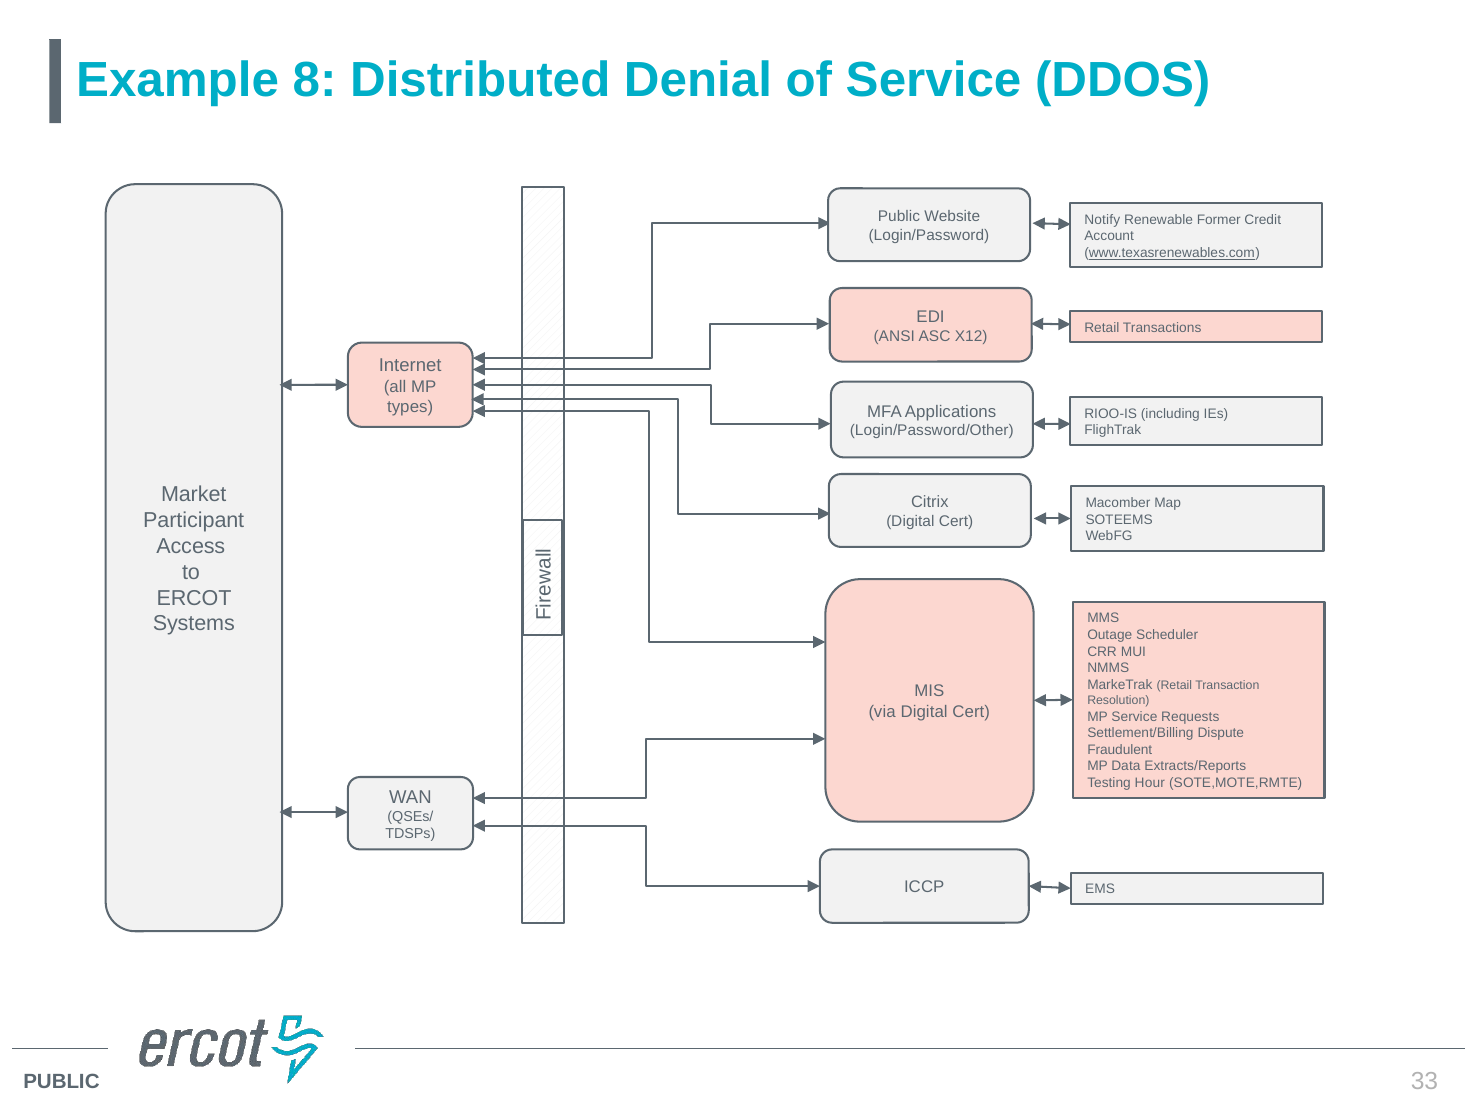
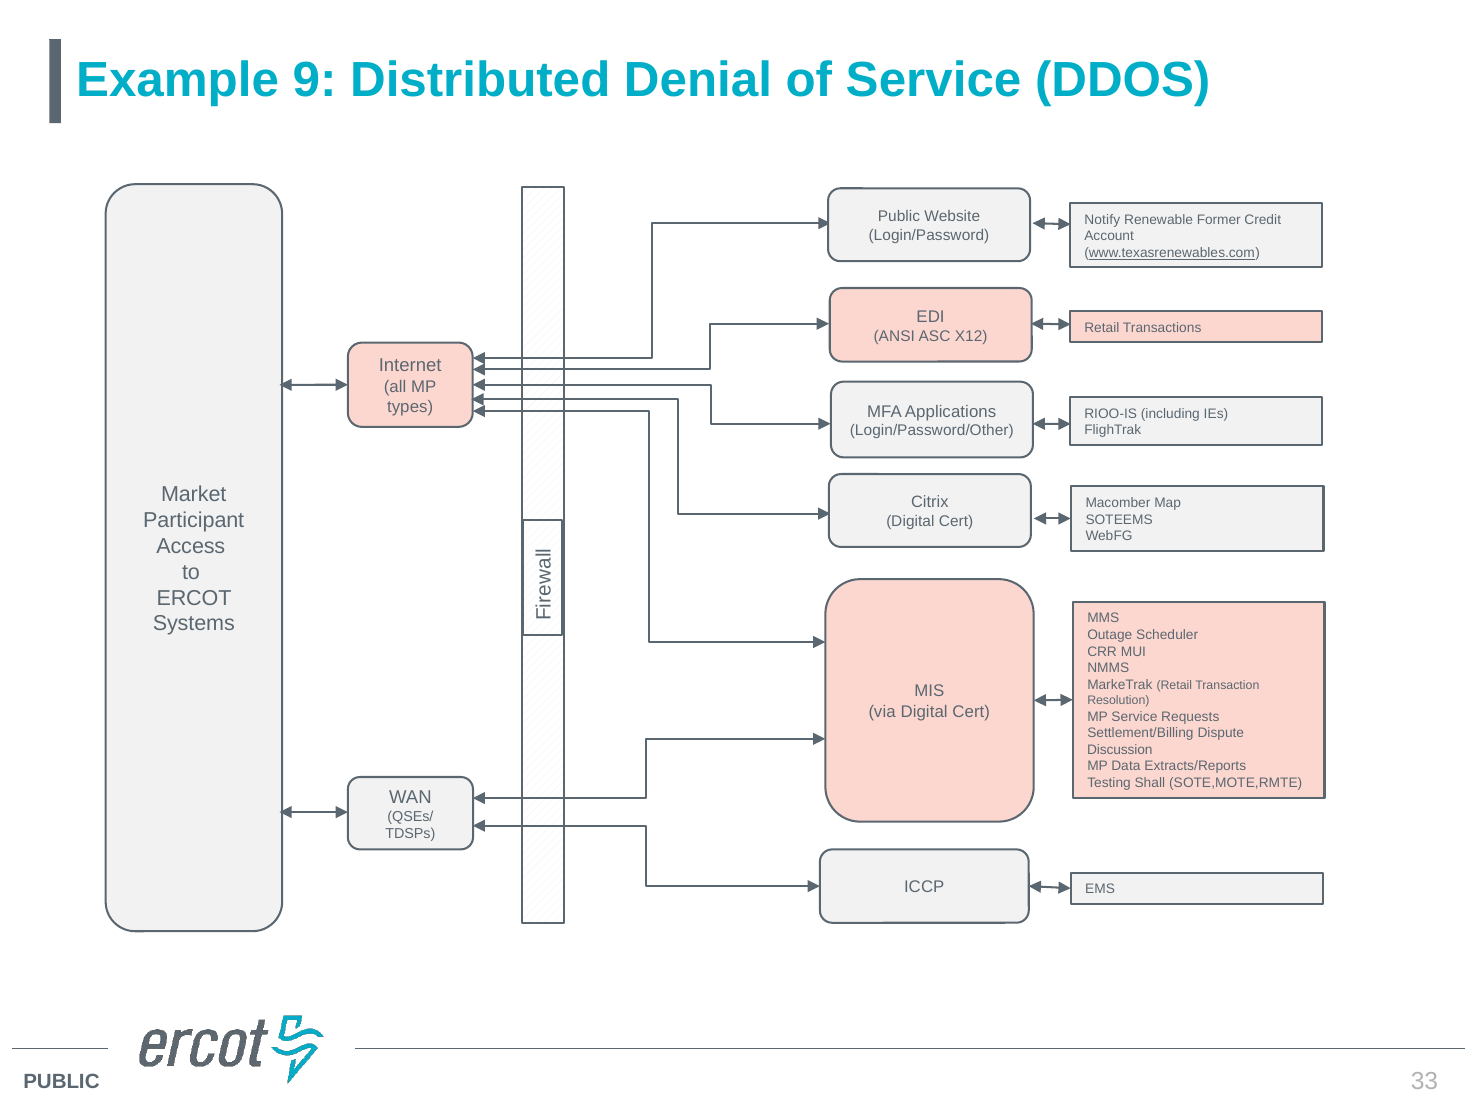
8: 8 -> 9
Fraudulent: Fraudulent -> Discussion
Hour: Hour -> Shall
